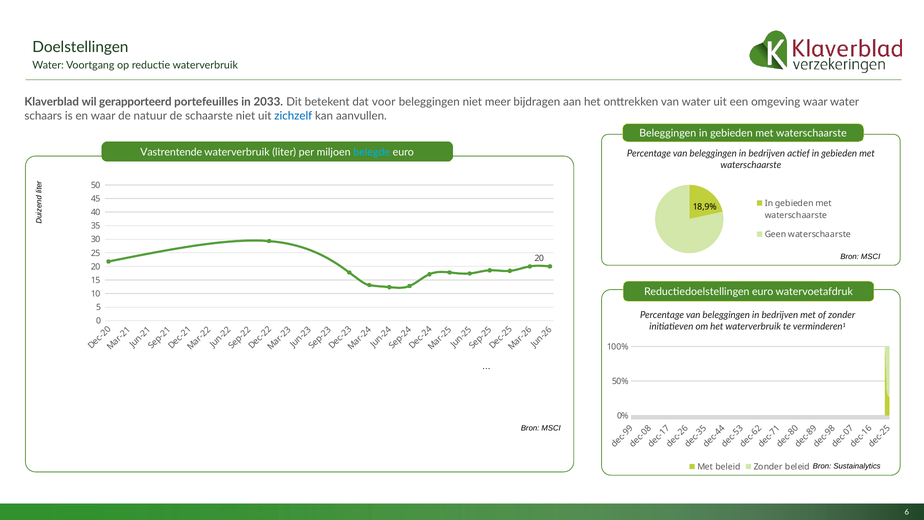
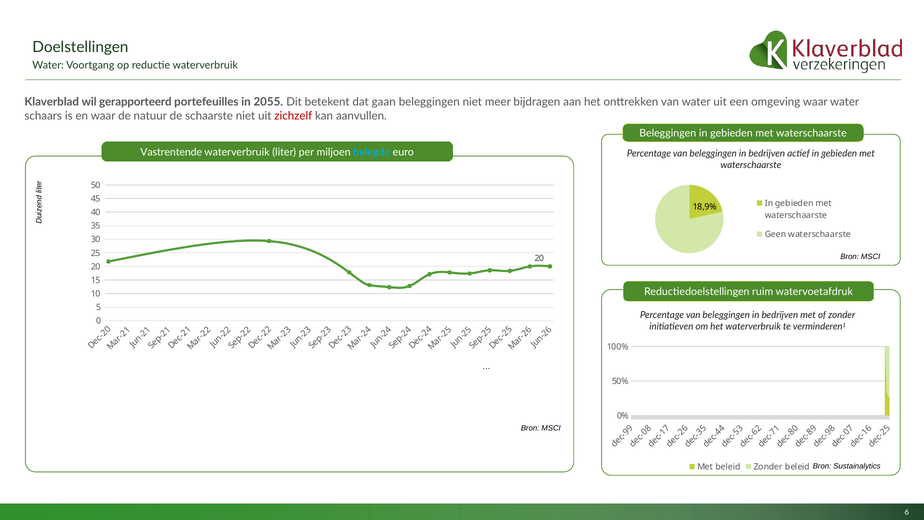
2033: 2033 -> 2055
voor: voor -> gaan
zichzelf colour: blue -> red
Reductiedoelstellingen euro: euro -> ruim
